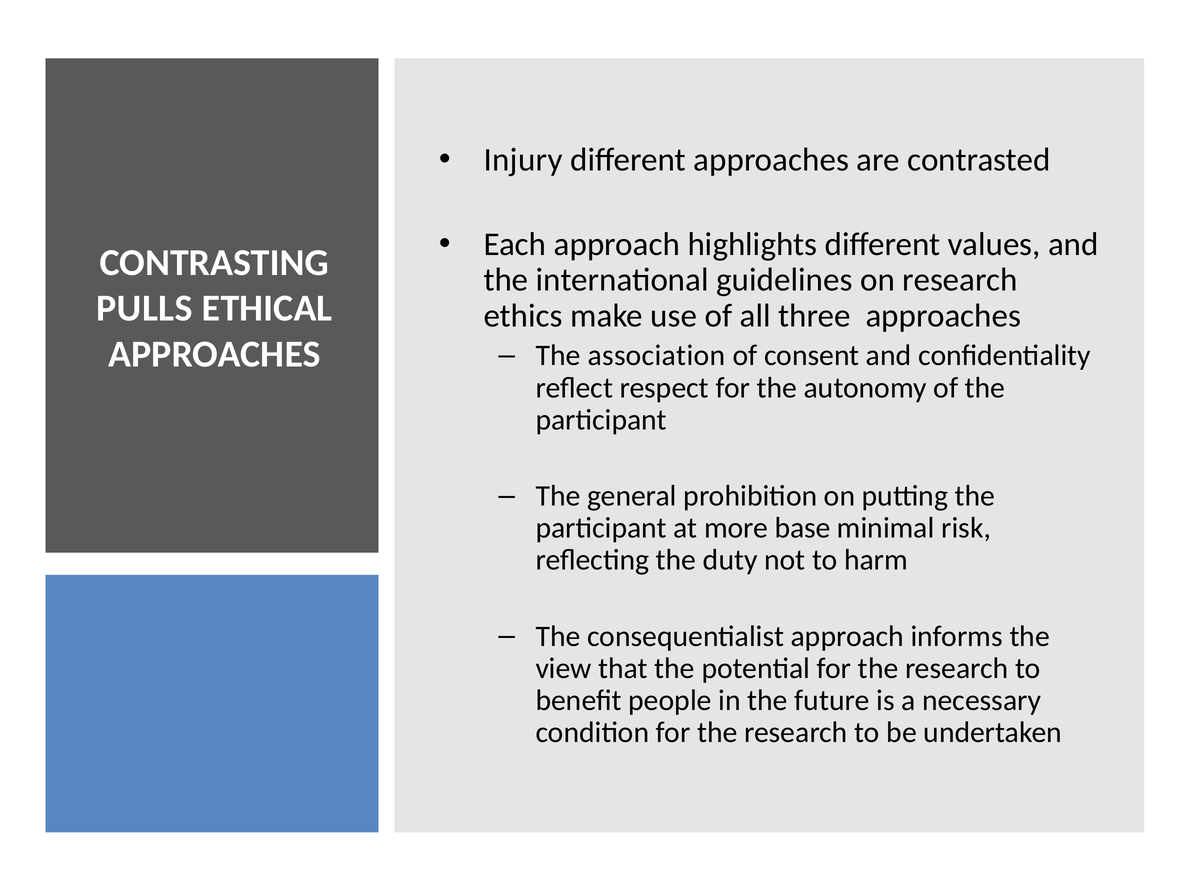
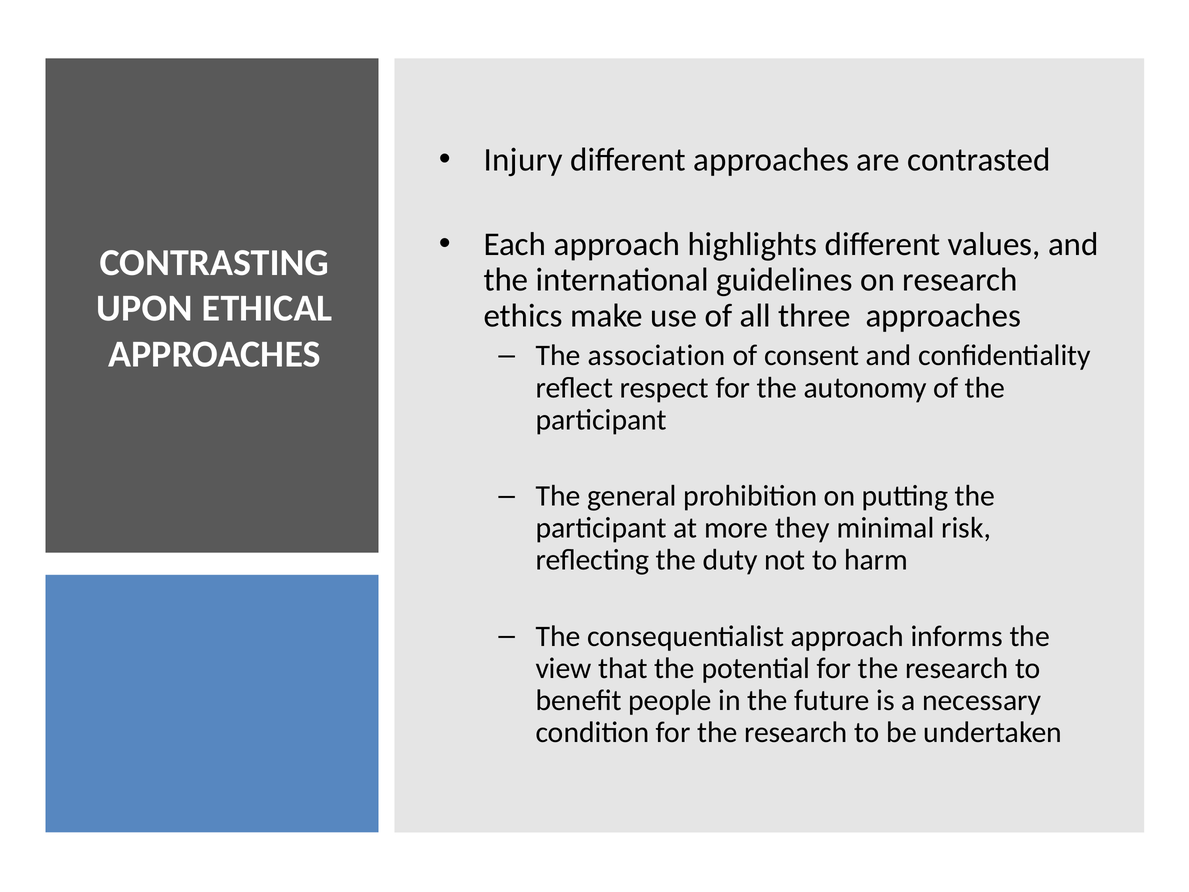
PULLS: PULLS -> UPON
base: base -> they
